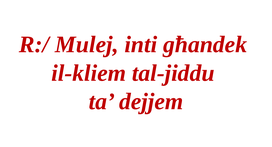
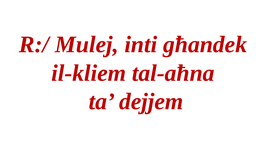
tal-jiddu: tal-jiddu -> tal-aħna
